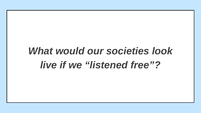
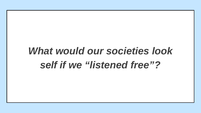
live: live -> self
